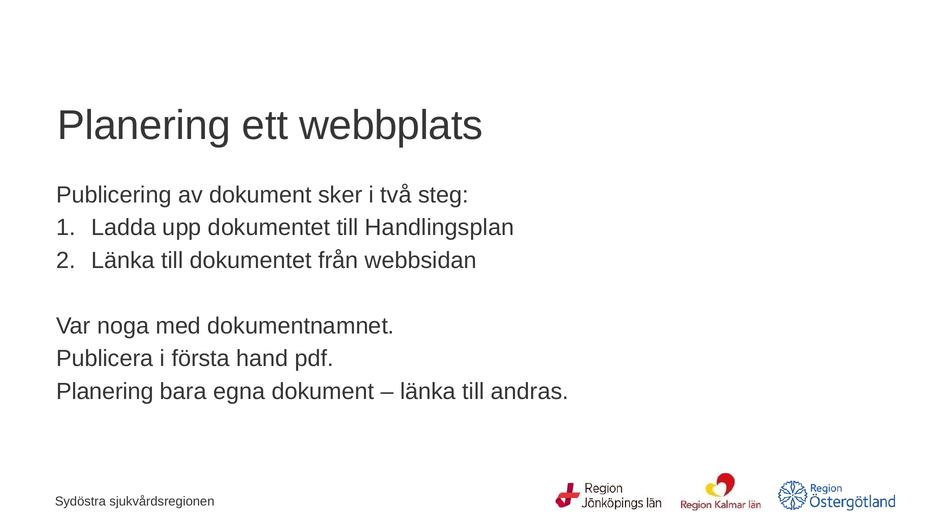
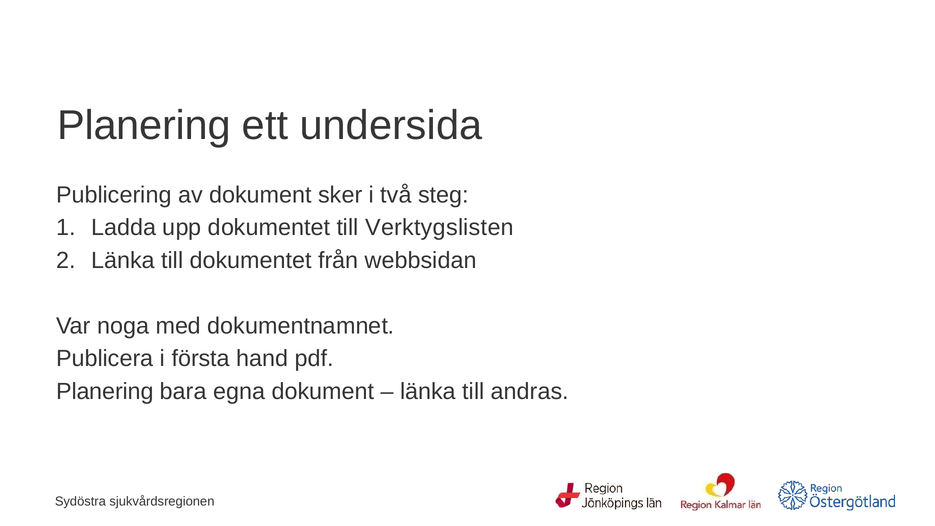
webbplats: webbplats -> undersida
Handlingsplan: Handlingsplan -> Verktygslisten
